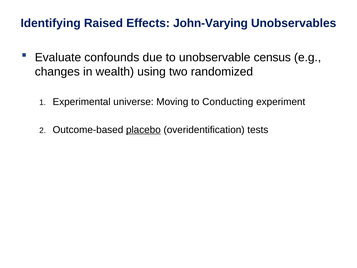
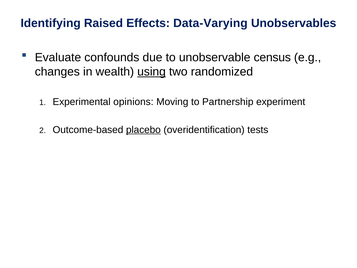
John-Varying: John-Varying -> Data-Varying
using underline: none -> present
universe: universe -> opinions
Conducting: Conducting -> Partnership
